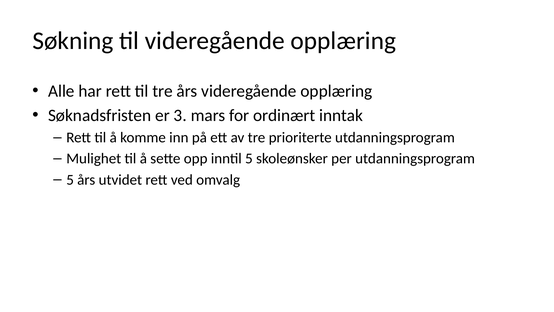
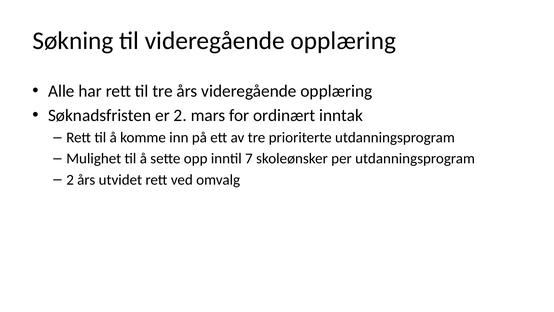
er 3: 3 -> 2
inntil 5: 5 -> 7
5 at (70, 180): 5 -> 2
